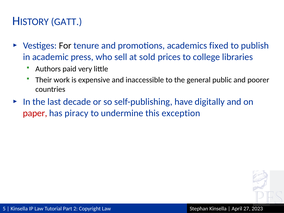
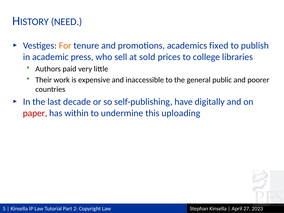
GATT: GATT -> NEED
For colour: black -> orange
piracy: piracy -> within
exception: exception -> uploading
